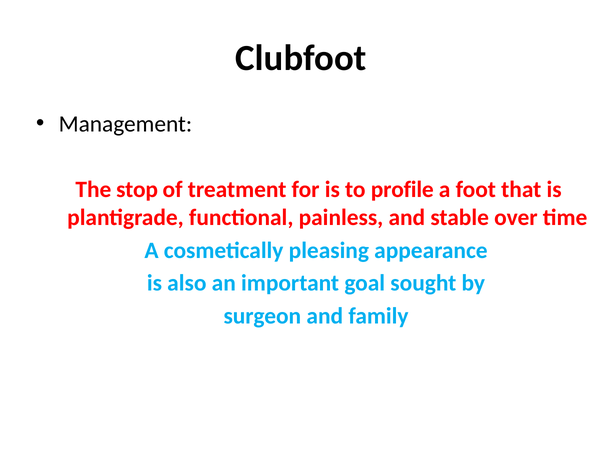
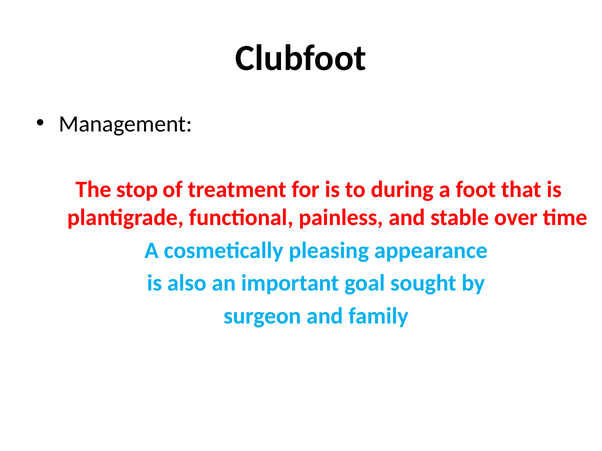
profile: profile -> during
